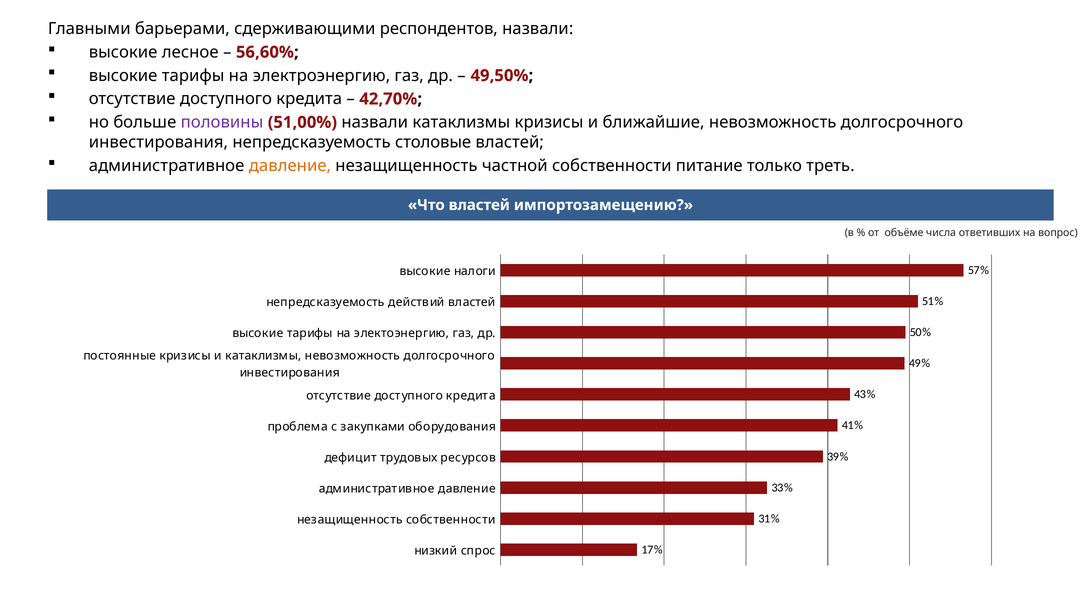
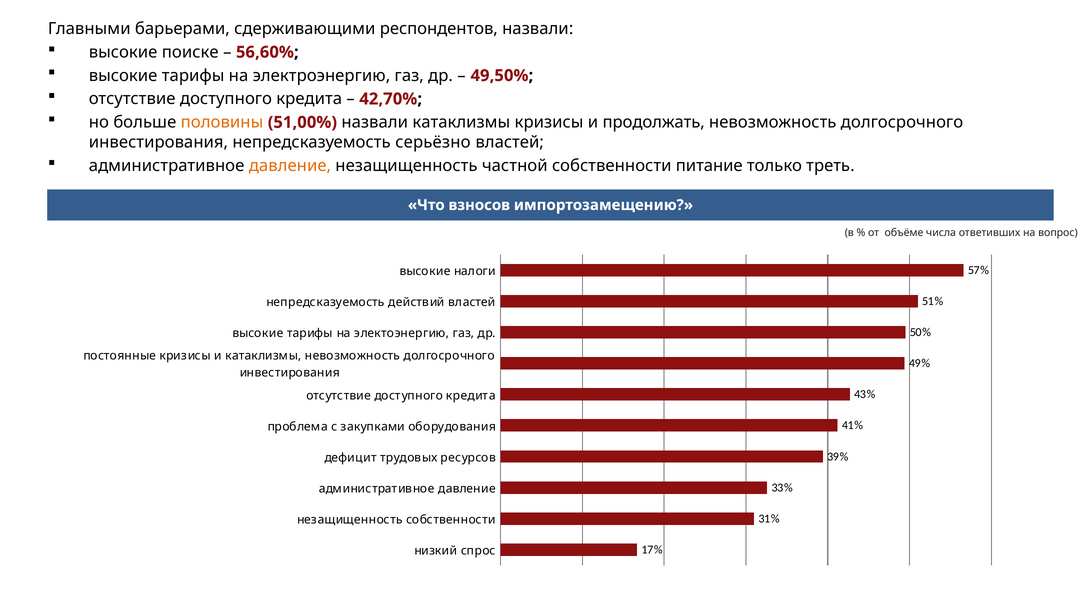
лесное: лесное -> поиске
половины colour: purple -> orange
ближайшие: ближайшие -> продолжать
столовые: столовые -> серьёзно
Что властей: властей -> взносов
